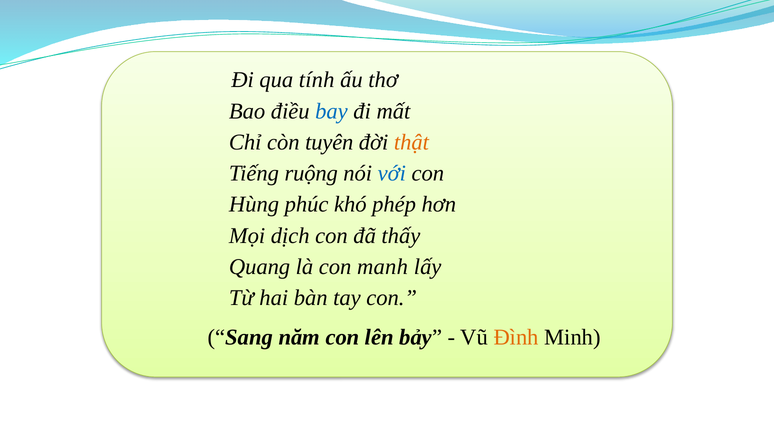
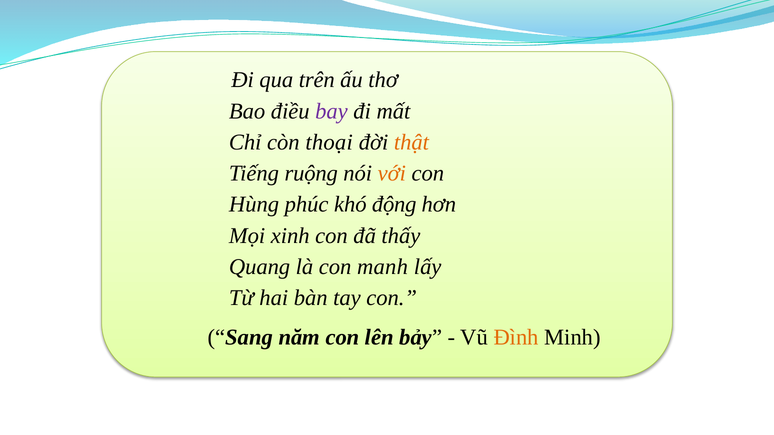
tính: tính -> trên
bay colour: blue -> purple
tuyên: tuyên -> thoại
với colour: blue -> orange
phép: phép -> động
dịch: dịch -> xinh
